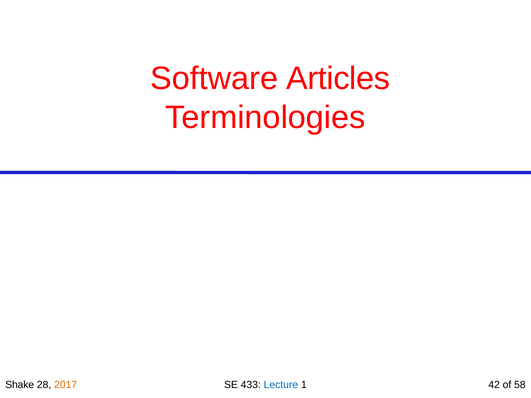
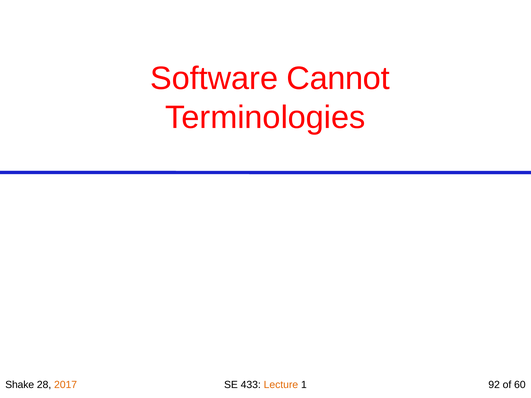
Articles: Articles -> Cannot
Lecture colour: blue -> orange
42: 42 -> 92
58: 58 -> 60
